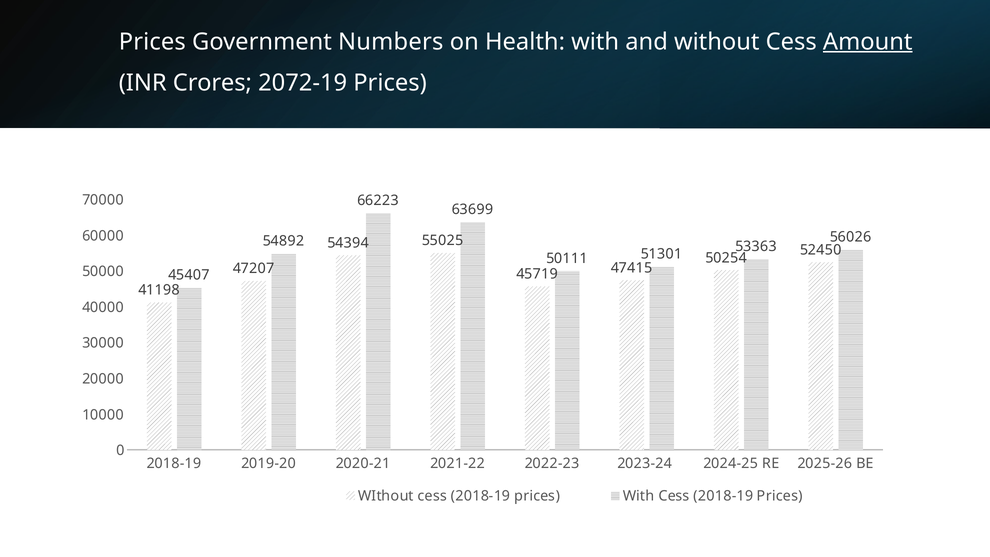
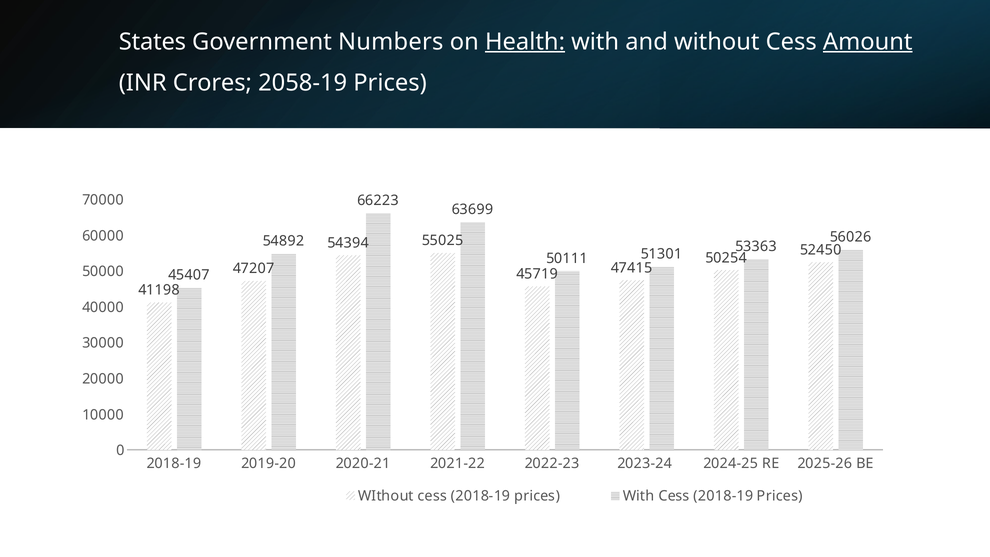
Prices at (152, 42): Prices -> States
Health underline: none -> present
2072-19: 2072-19 -> 2058-19
